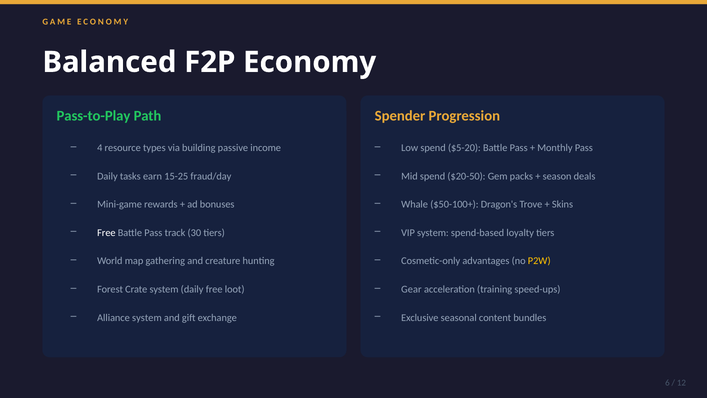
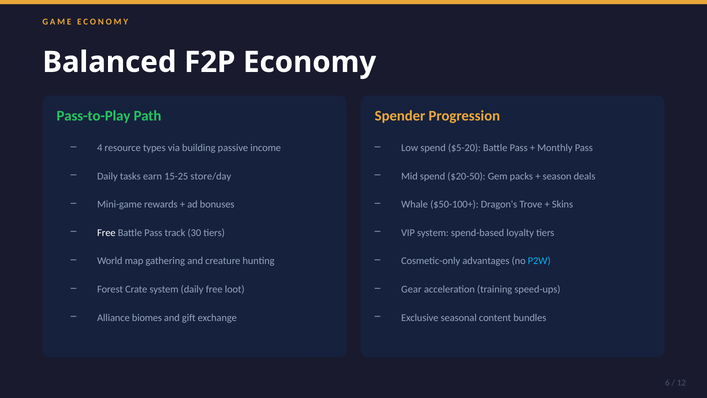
fraud/day: fraud/day -> store/day
P2W colour: yellow -> light blue
Alliance system: system -> biomes
